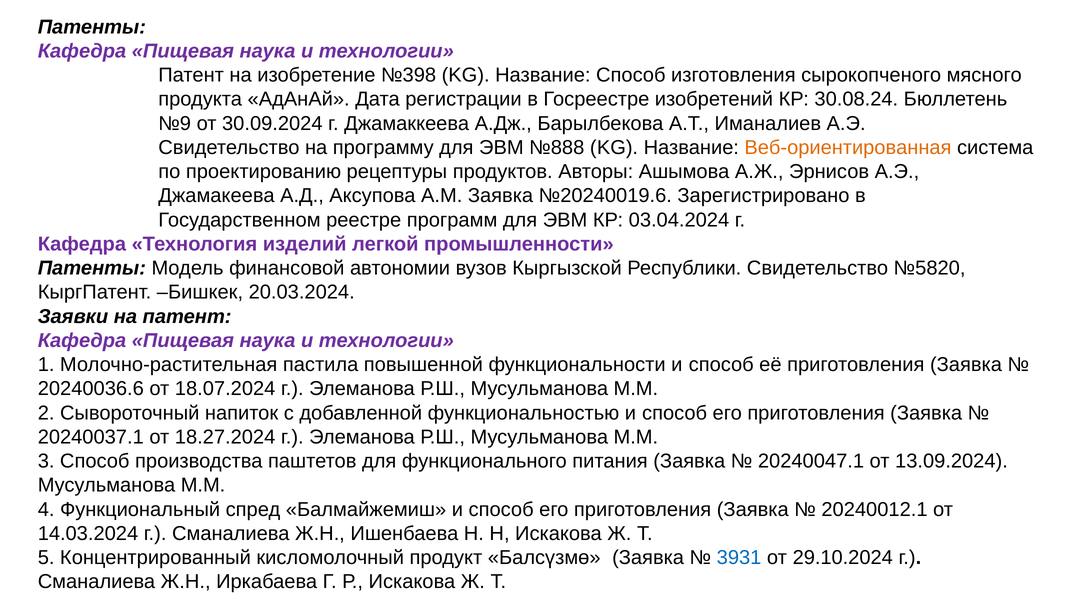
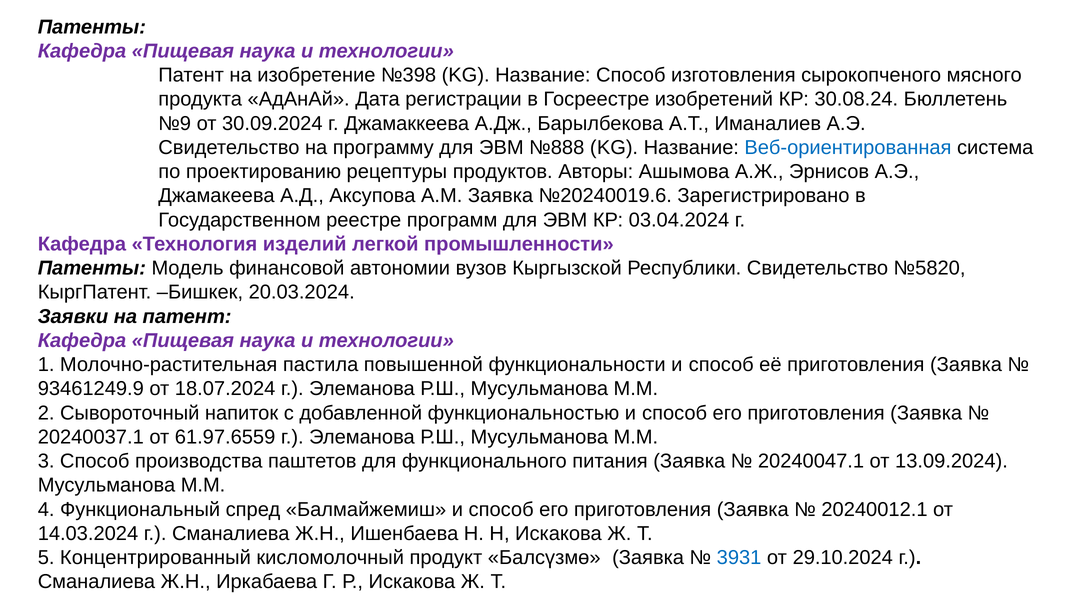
Веб-ориентированная colour: orange -> blue
20240036.6: 20240036.6 -> 93461249.9
18.27.2024: 18.27.2024 -> 61.97.6559
